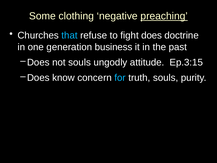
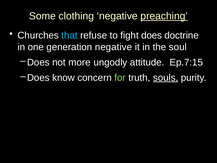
generation business: business -> negative
past: past -> soul
not souls: souls -> more
Ep.3:15: Ep.3:15 -> Ep.7:15
for colour: light blue -> light green
souls at (166, 78) underline: none -> present
